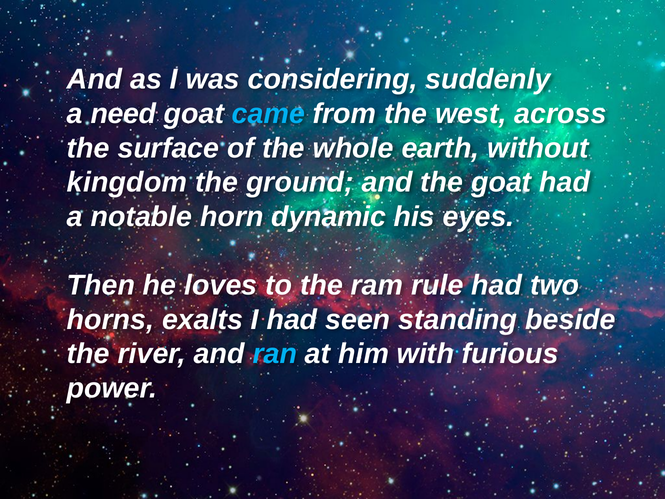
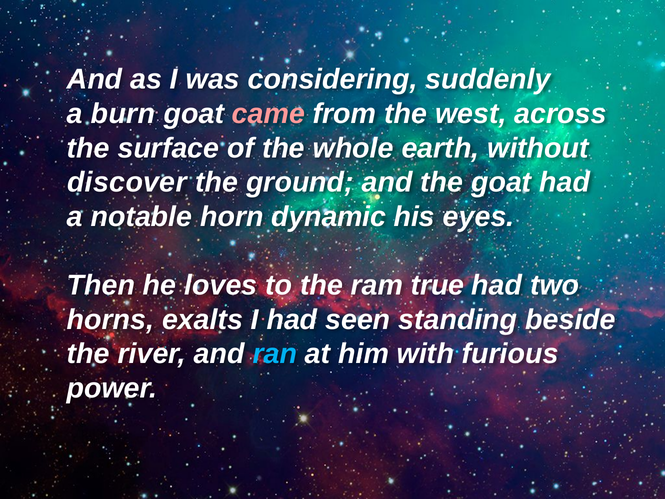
need: need -> burn
came colour: light blue -> pink
kingdom: kingdom -> discover
rule: rule -> true
